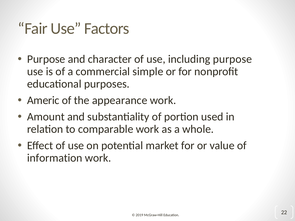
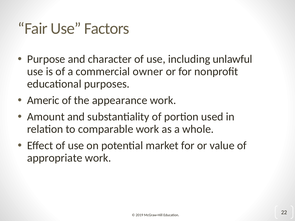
including purpose: purpose -> unlawful
simple: simple -> owner
information: information -> appropriate
